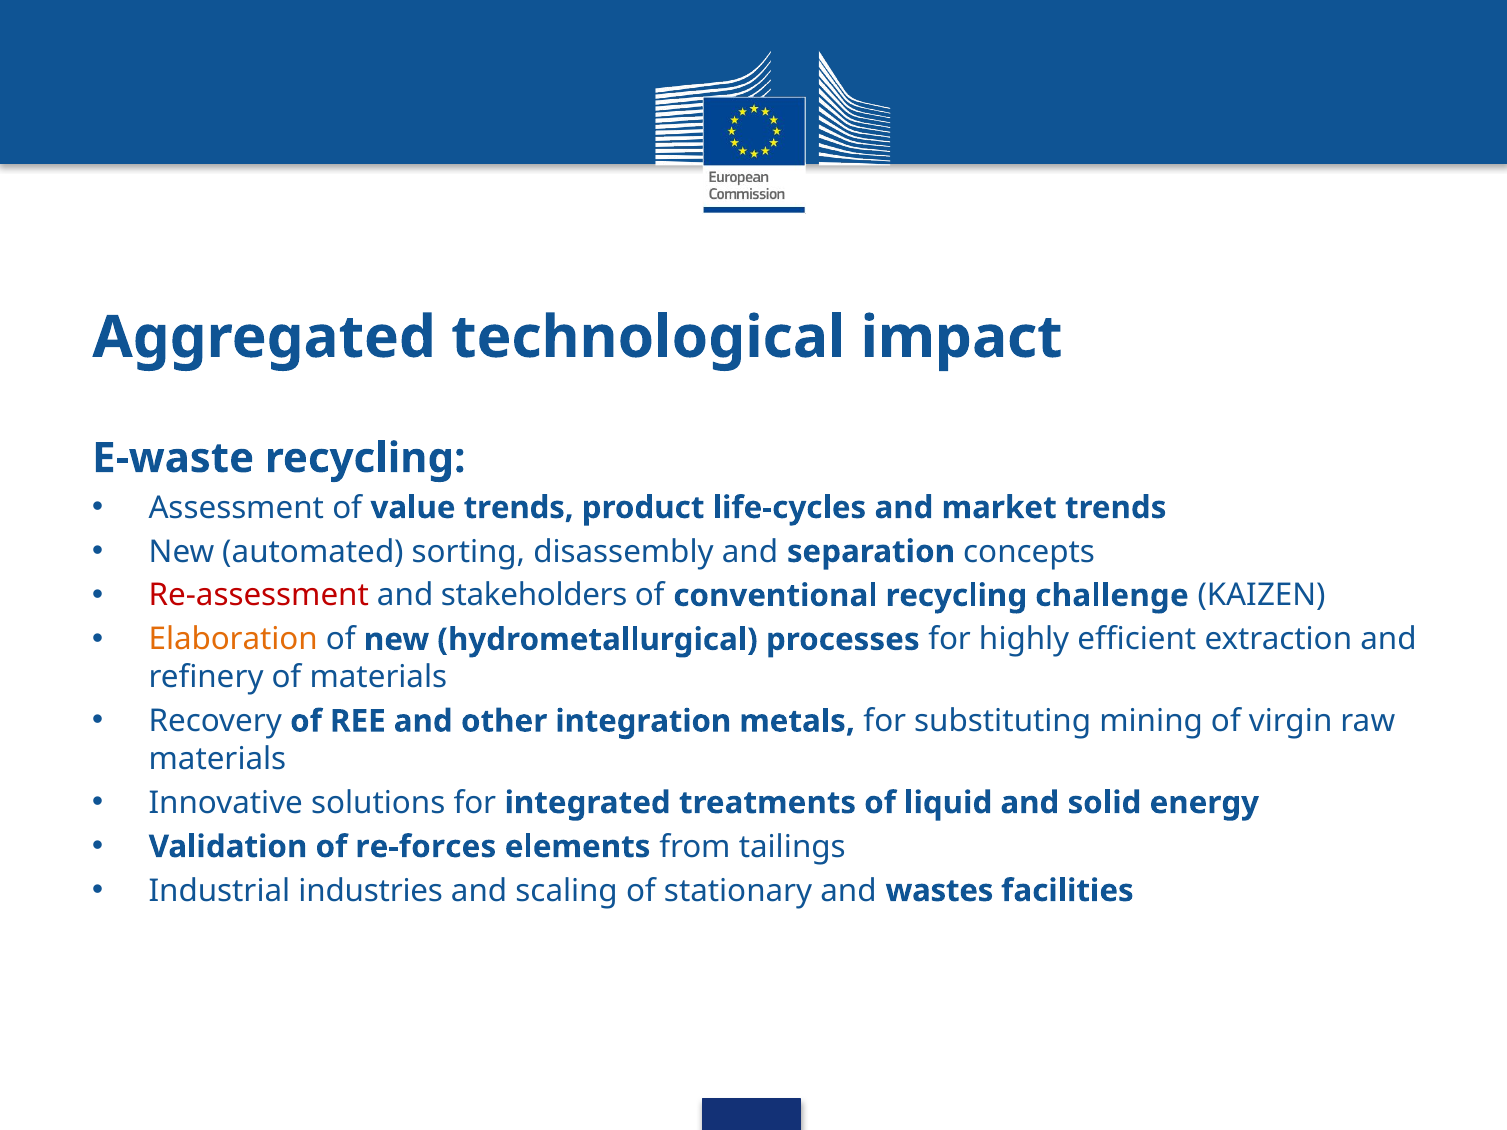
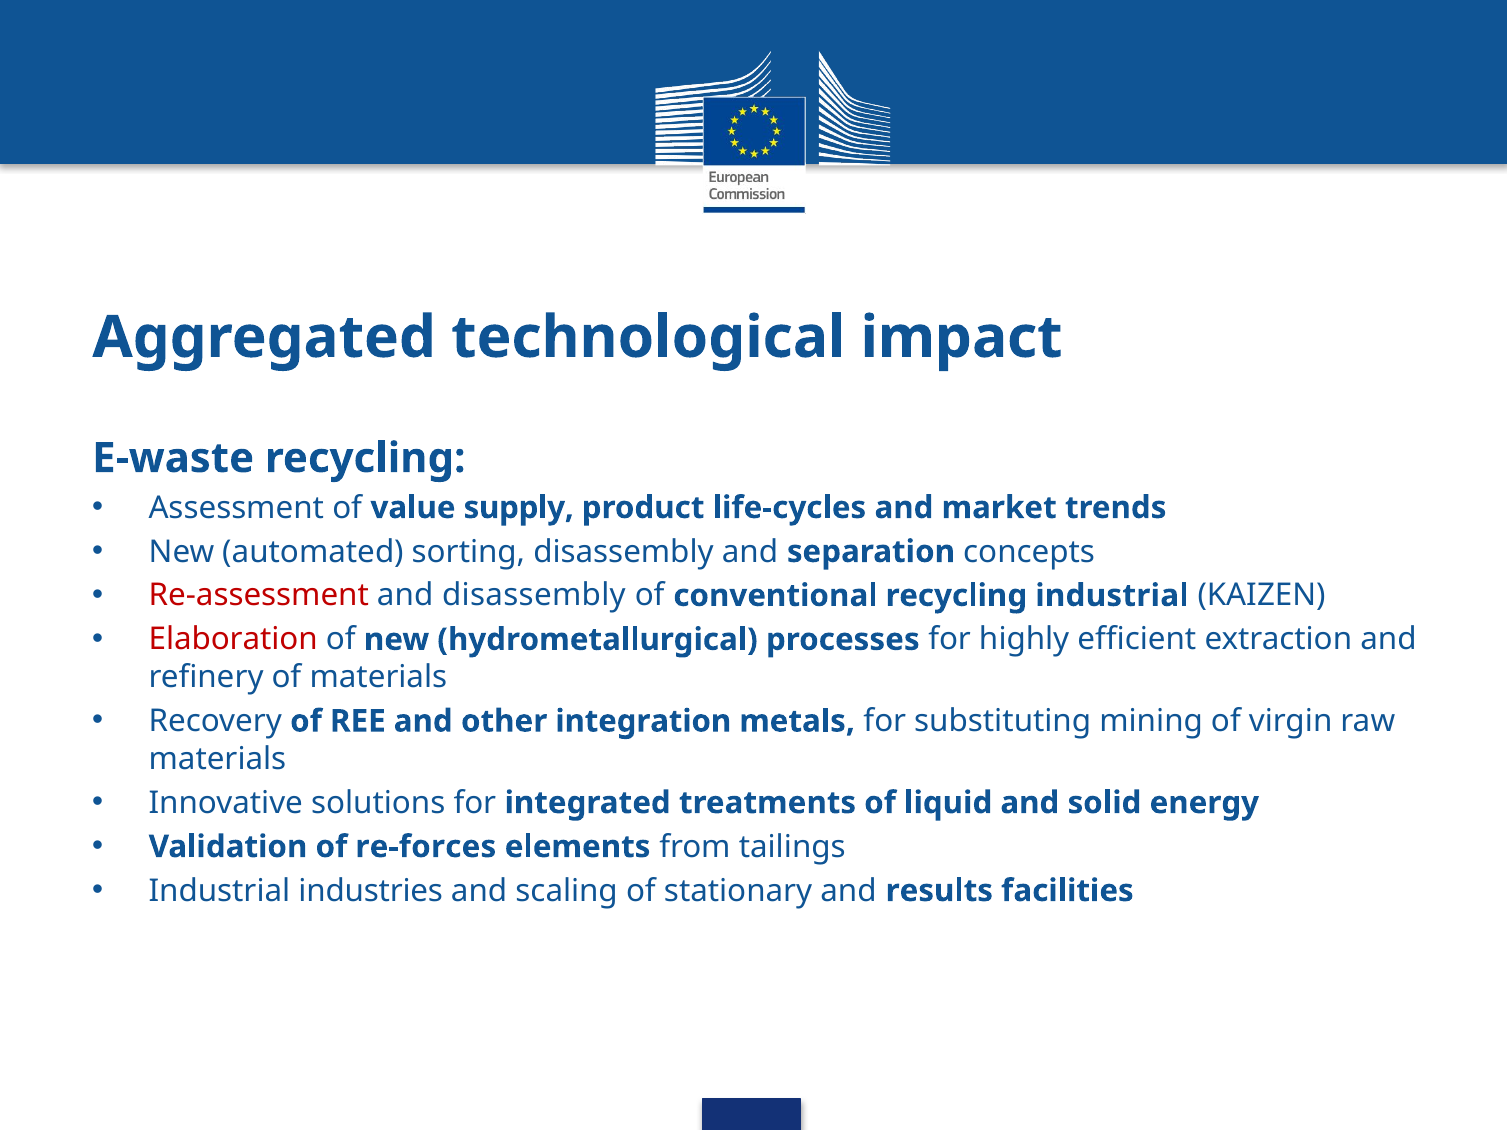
value trends: trends -> supply
and stakeholders: stakeholders -> disassembly
recycling challenge: challenge -> industrial
Elaboration colour: orange -> red
wastes: wastes -> results
